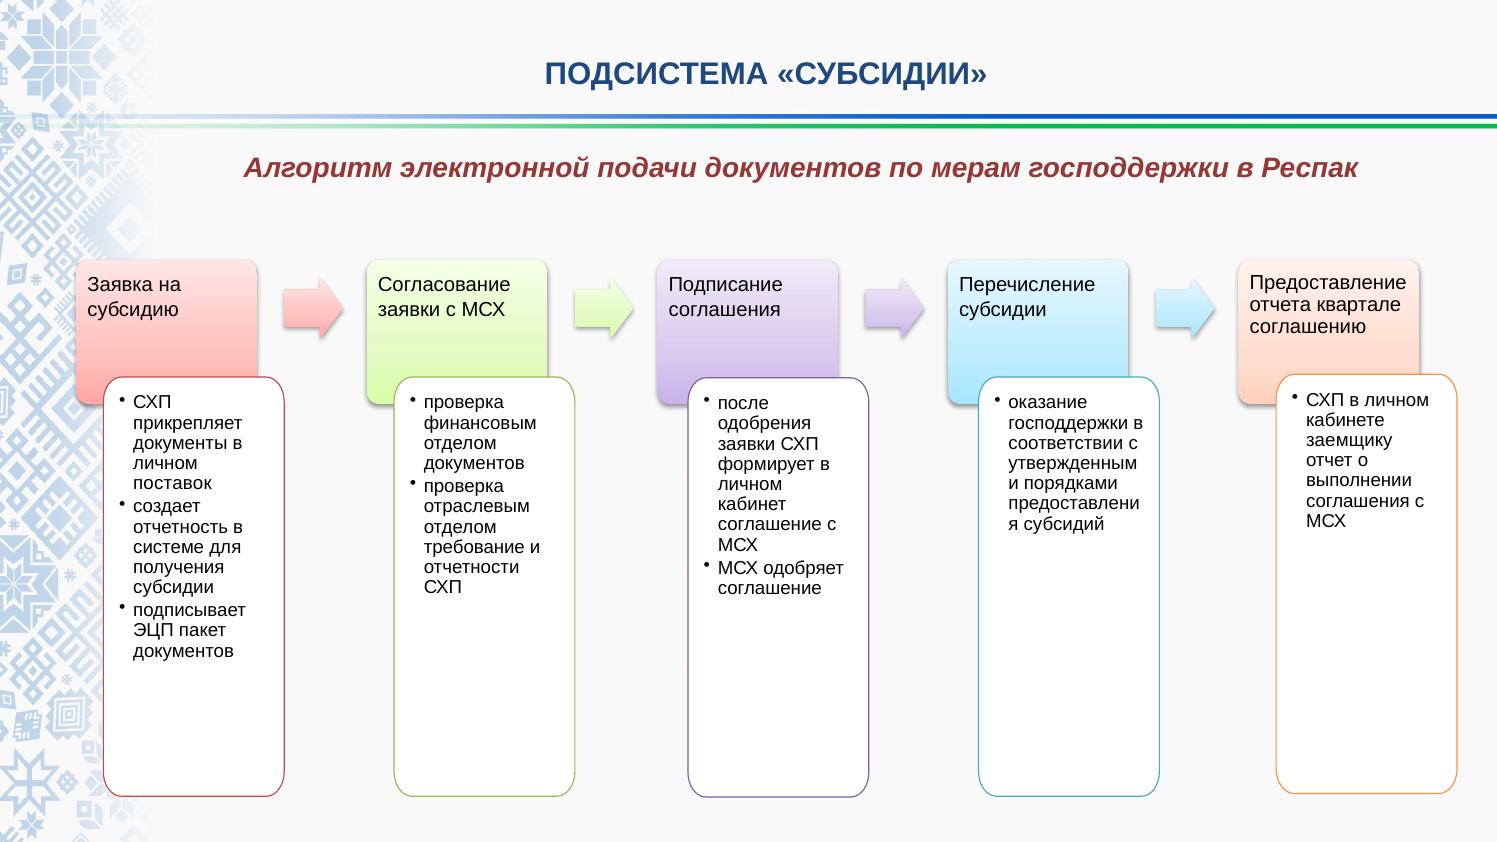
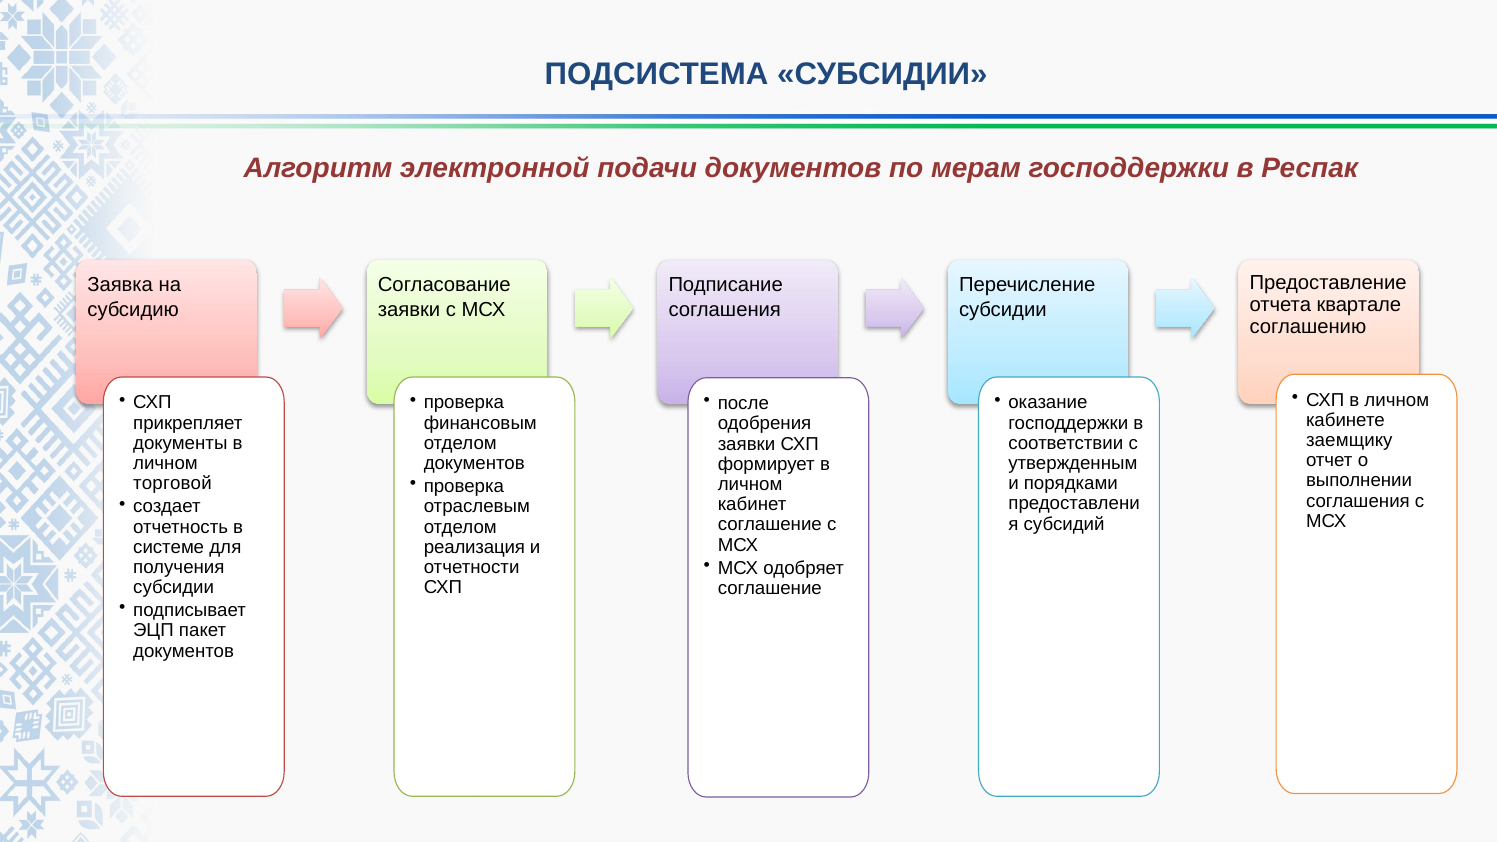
поставок: поставок -> торговой
требование: требование -> реализация
